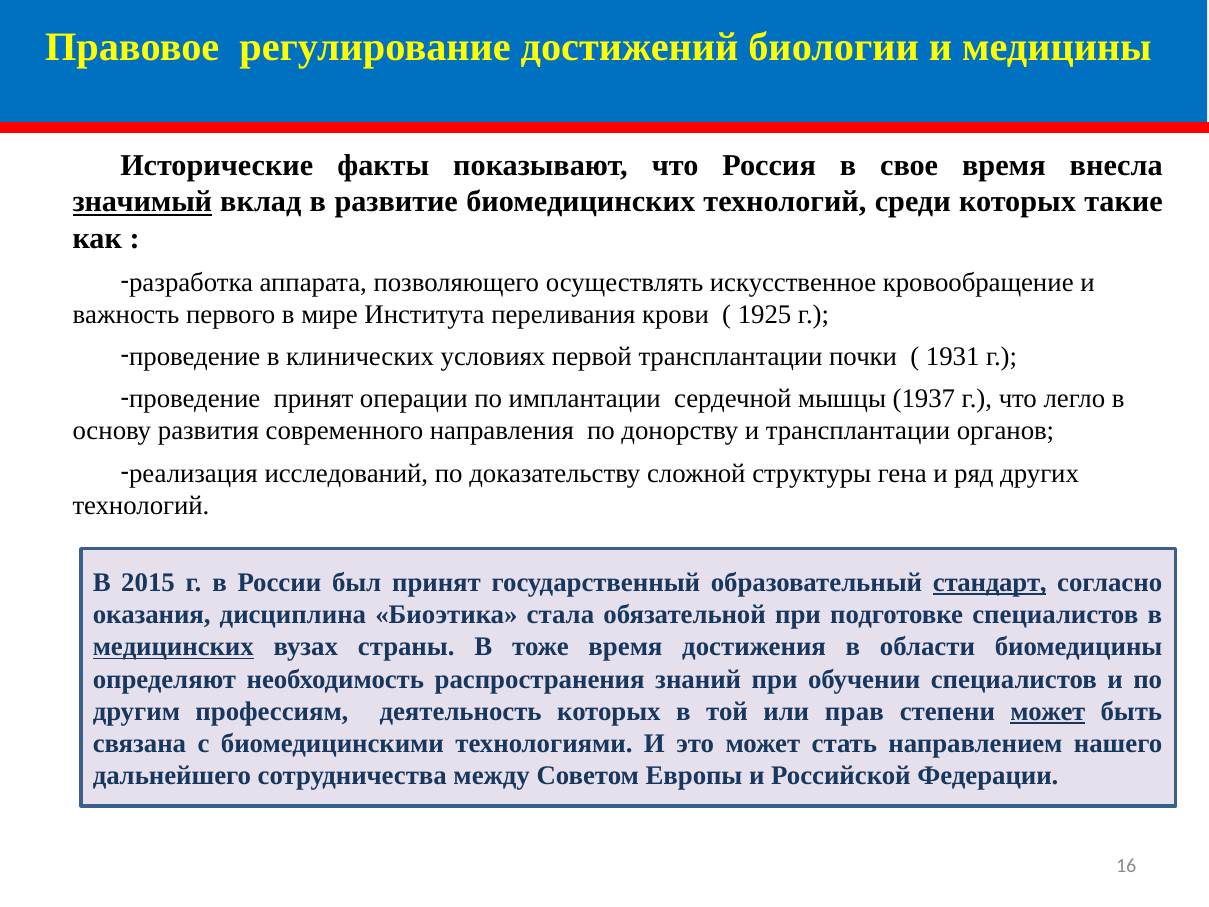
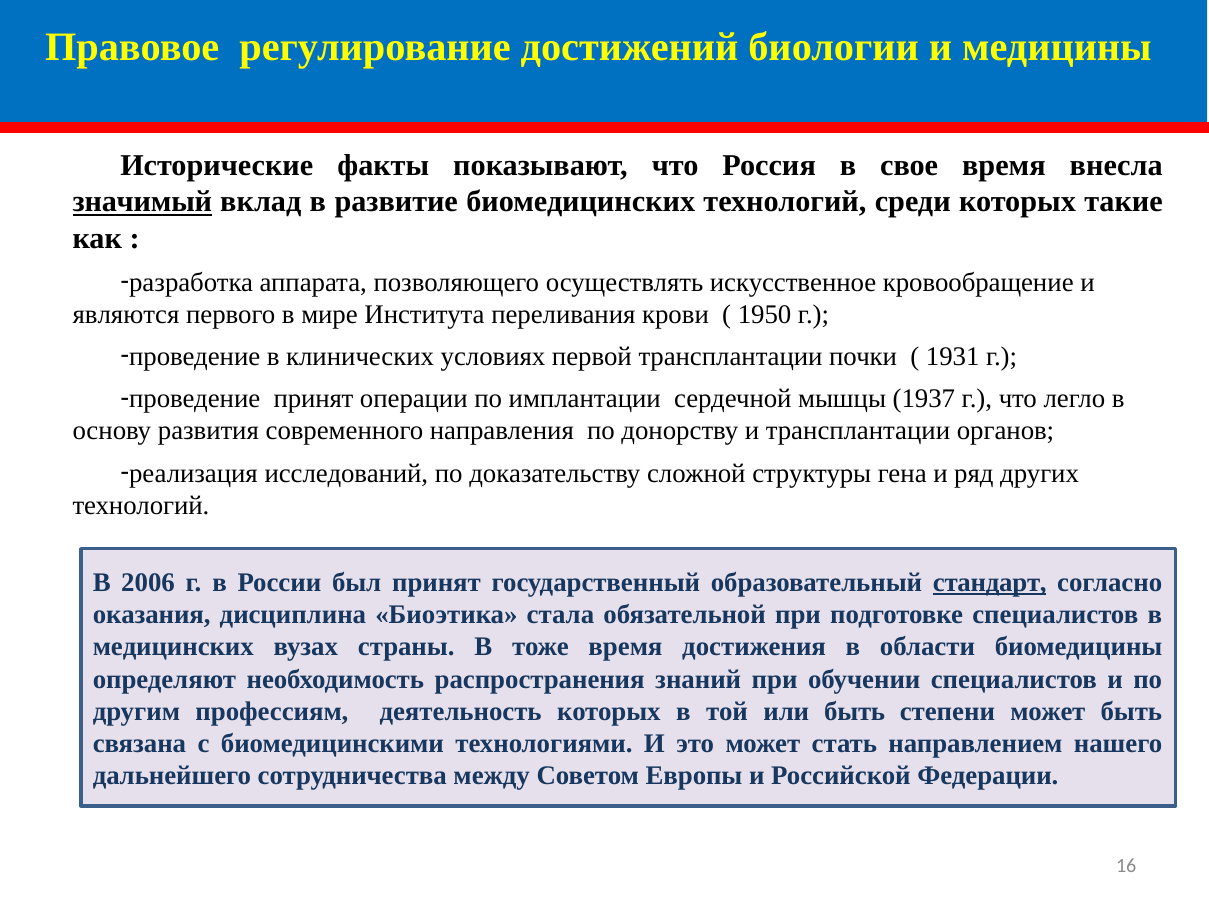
важность: важность -> являются
1925: 1925 -> 1950
2015: 2015 -> 2006
медицинских underline: present -> none
или прав: прав -> быть
может at (1048, 711) underline: present -> none
